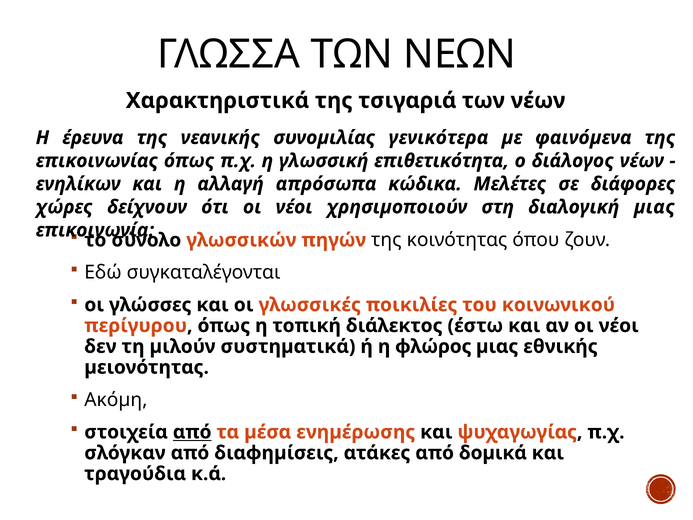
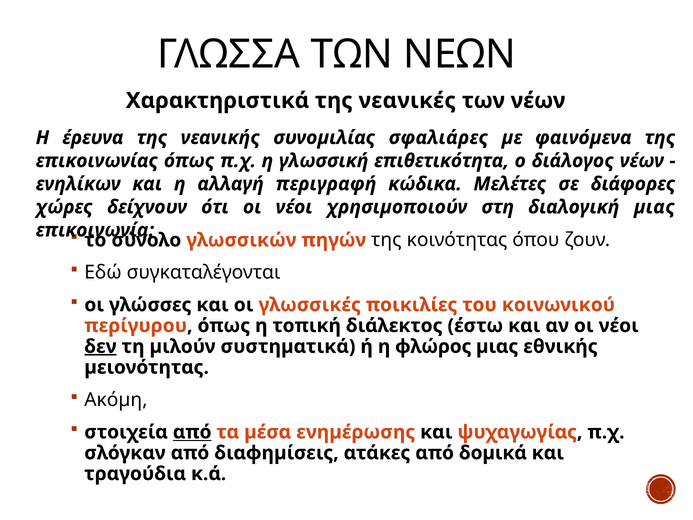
τσιγαριά: τσιγαριά -> νεανικές
γενικότερα: γενικότερα -> σφαλιάρες
απρόσωπα: απρόσωπα -> περιγραφή
δεν underline: none -> present
